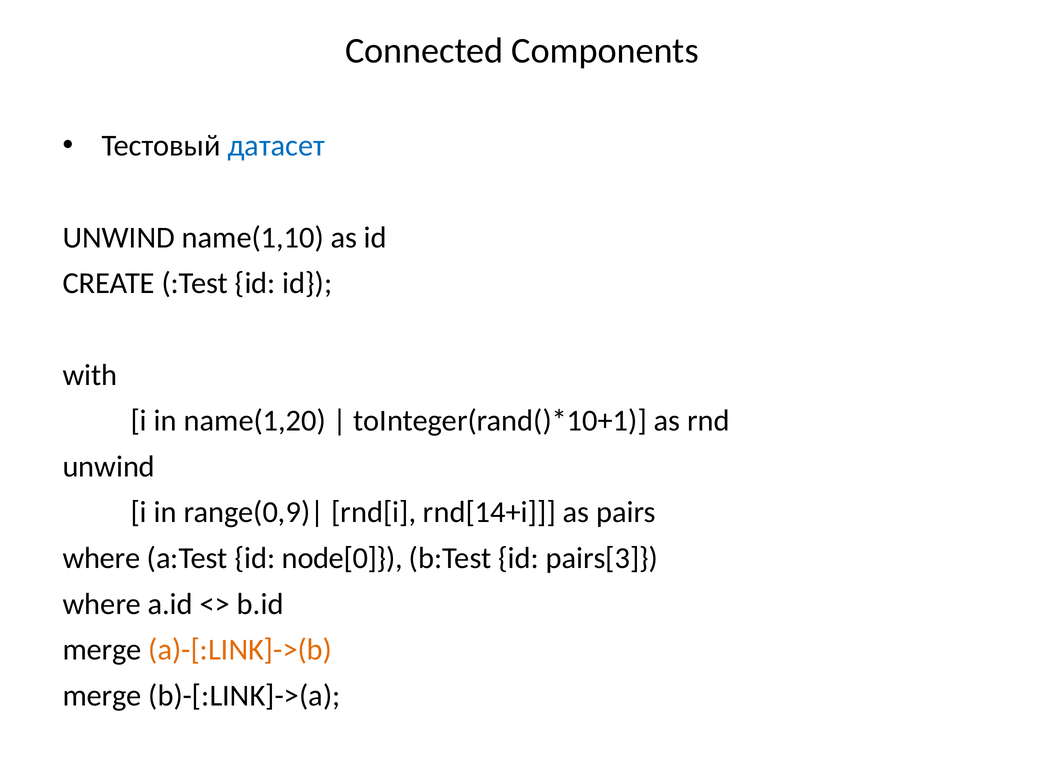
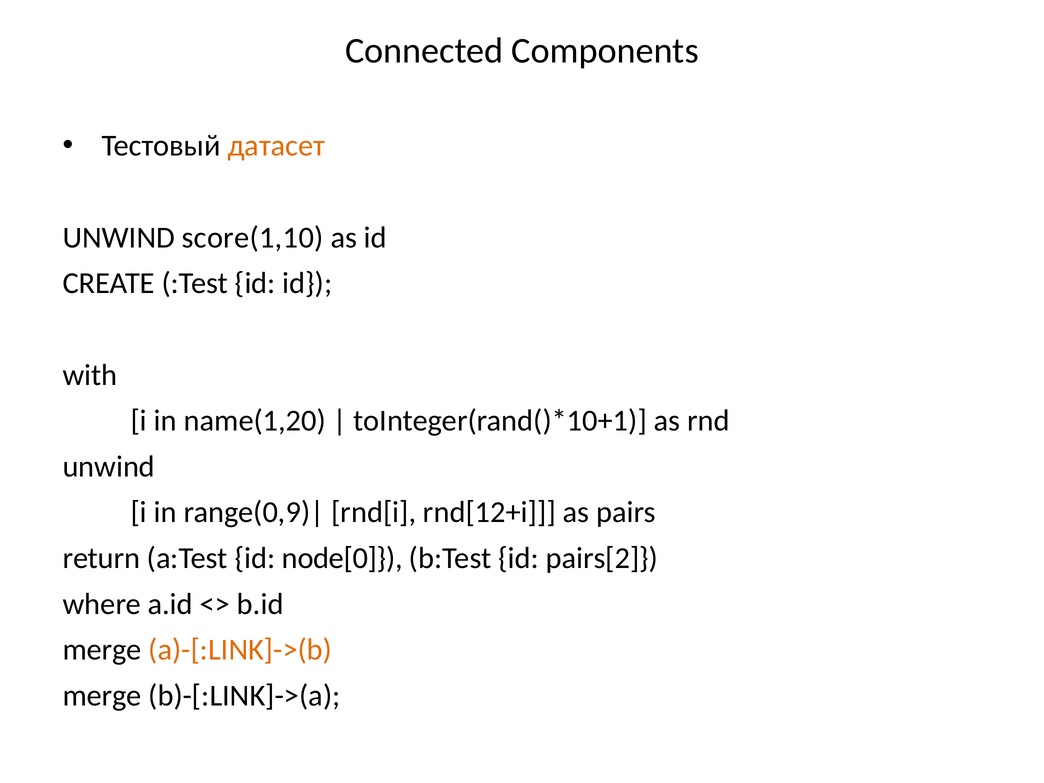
датасет colour: blue -> orange
name(1,10: name(1,10 -> score(1,10
rnd[14+i: rnd[14+i -> rnd[12+i
where at (101, 558): where -> return
pairs[3: pairs[3 -> pairs[2
